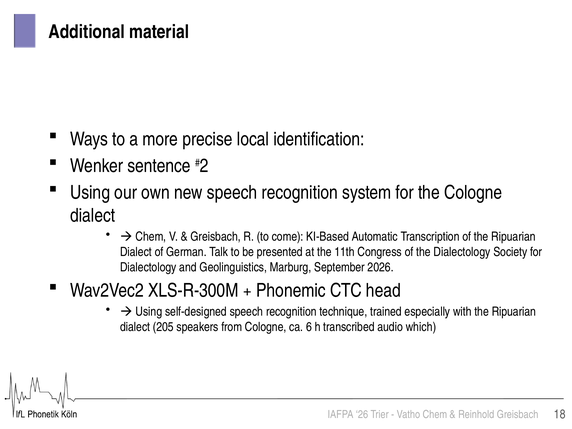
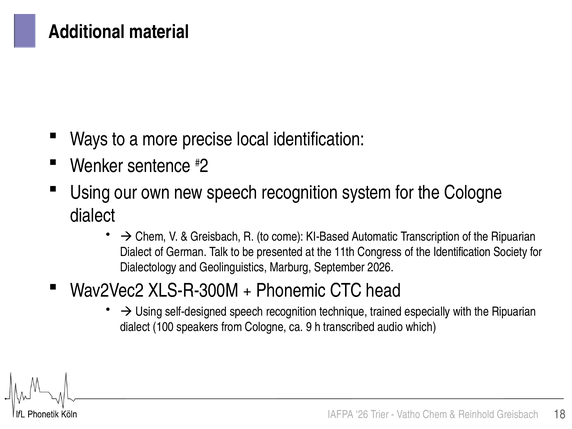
the Dialectology: Dialectology -> Identification
205: 205 -> 100
6: 6 -> 9
